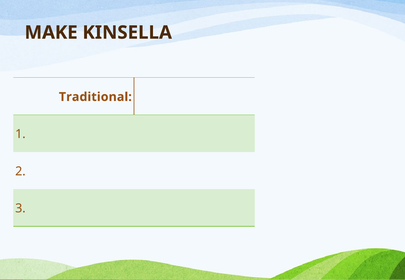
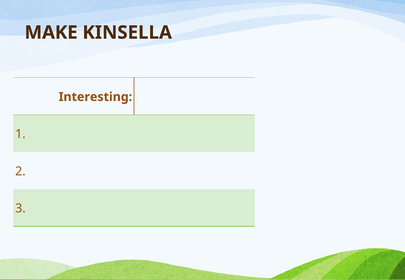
Traditional: Traditional -> Interesting
